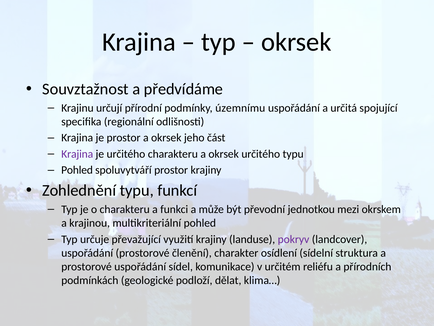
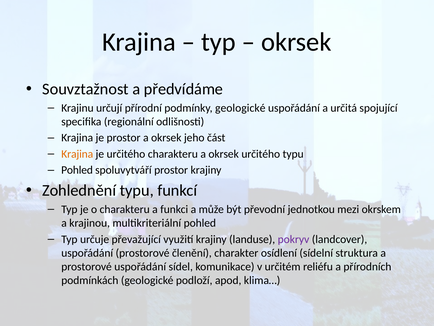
podmínky územnímu: územnímu -> geologické
Krajina at (77, 154) colour: purple -> orange
dělat: dělat -> apod
